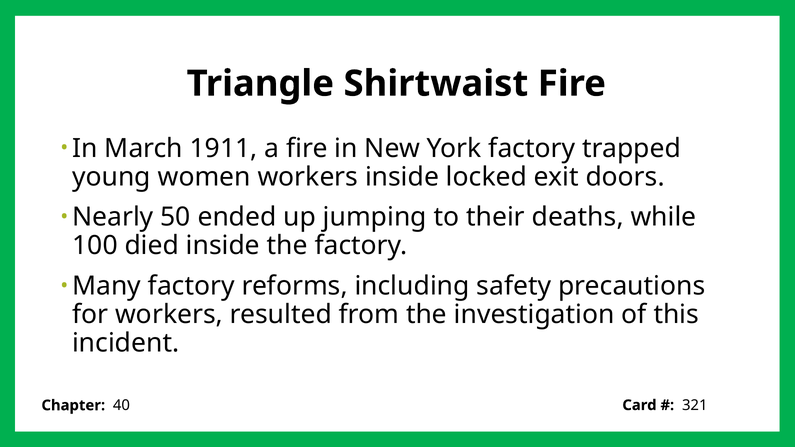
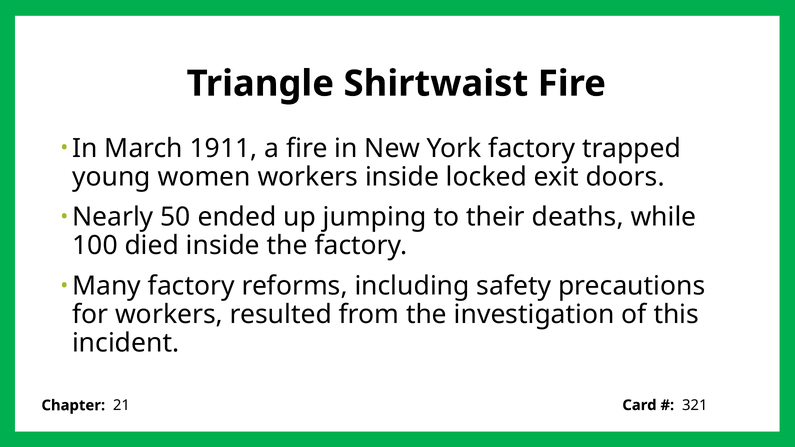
40: 40 -> 21
